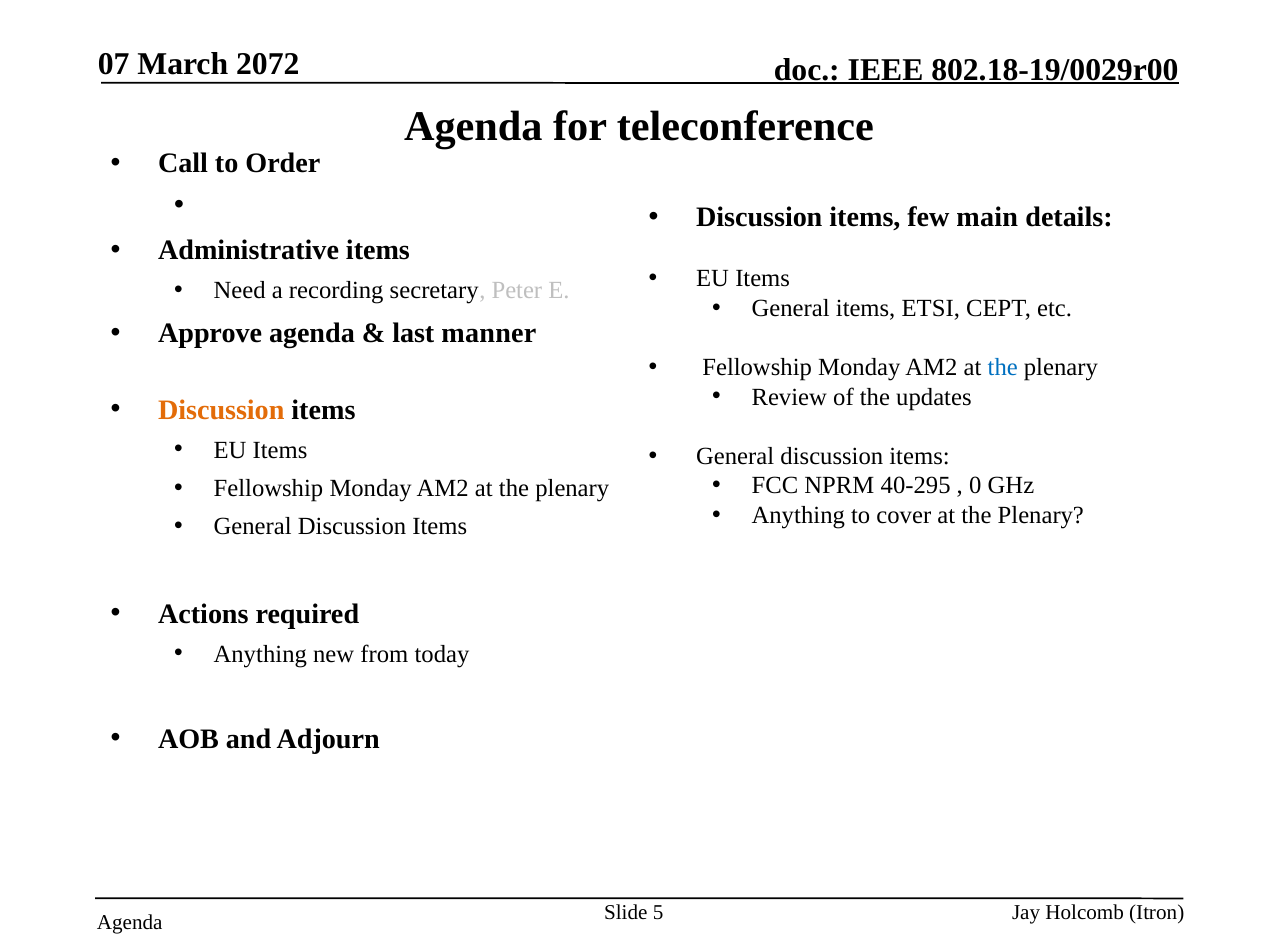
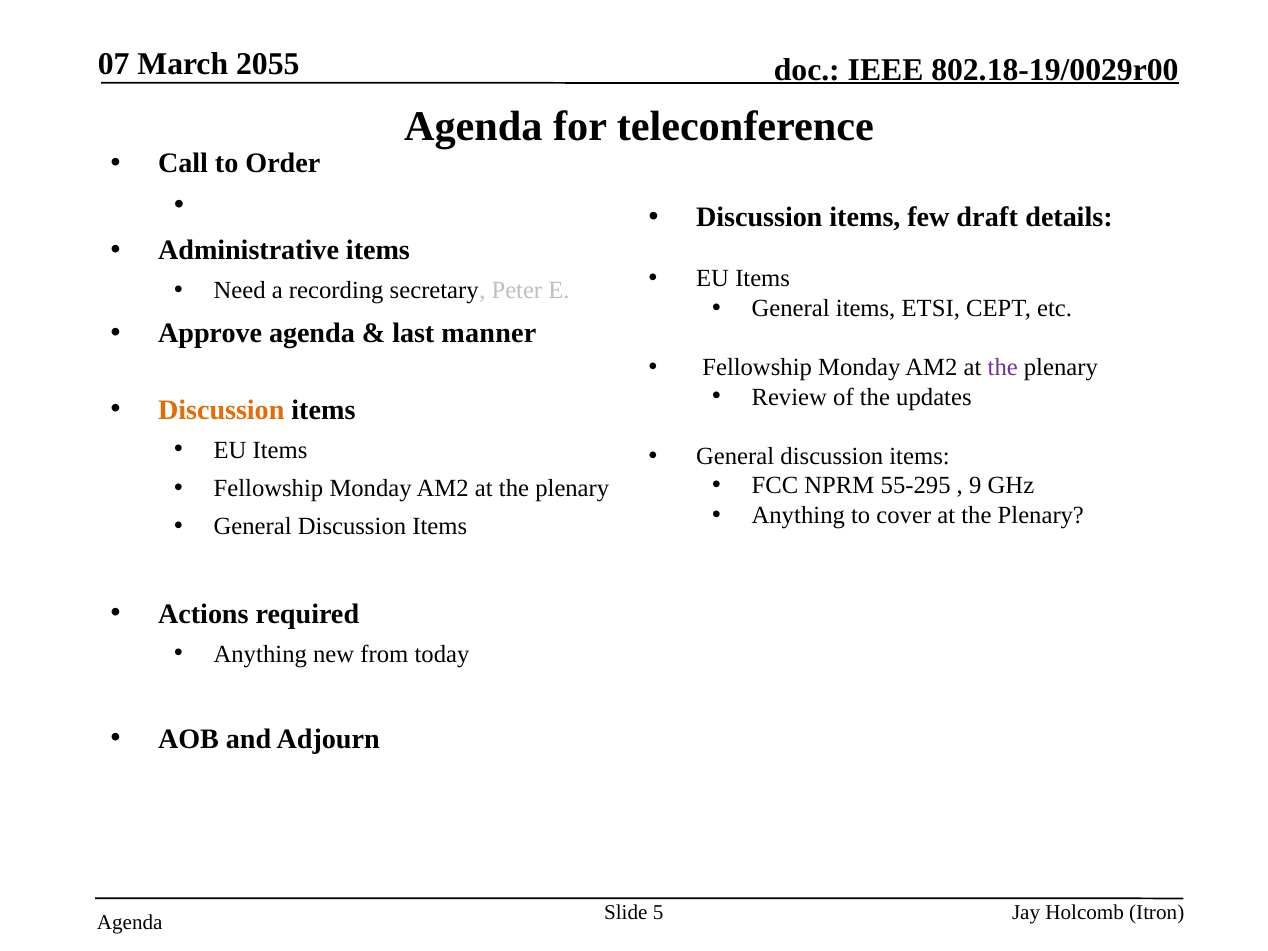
2072: 2072 -> 2055
main: main -> draft
the at (1003, 367) colour: blue -> purple
40-295: 40-295 -> 55-295
0: 0 -> 9
